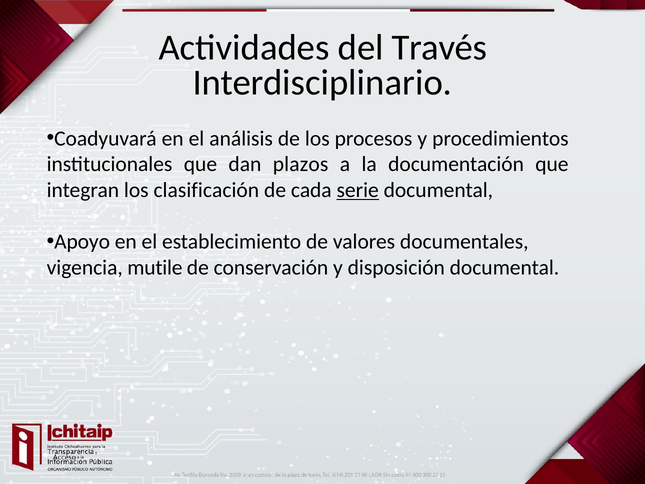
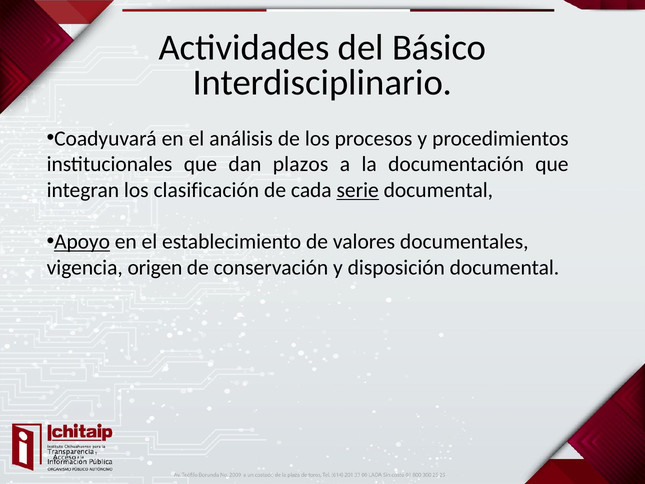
Través: Través -> Básico
Apoyo underline: none -> present
mutile: mutile -> origen
